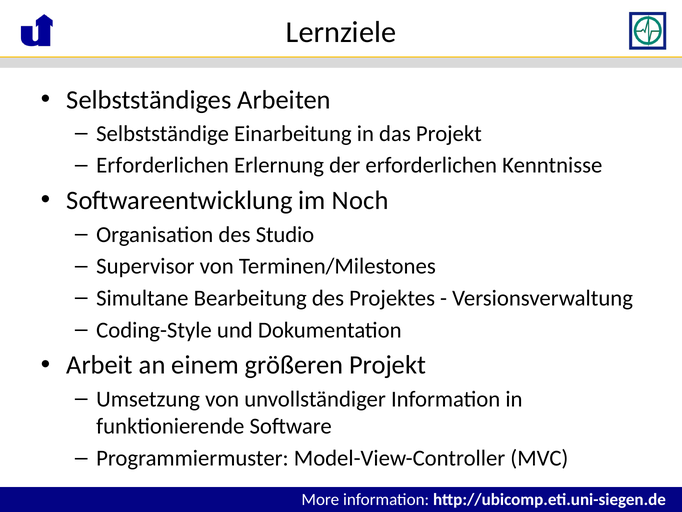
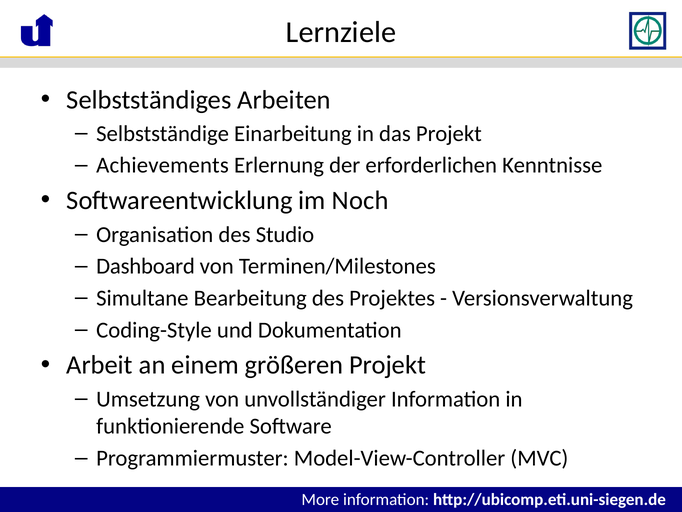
Erforderlichen at (163, 165): Erforderlichen -> Achievements
Supervisor: Supervisor -> Dashboard
